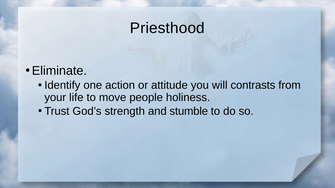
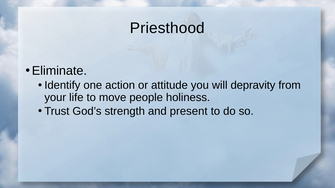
contrasts: contrasts -> depravity
stumble: stumble -> present
